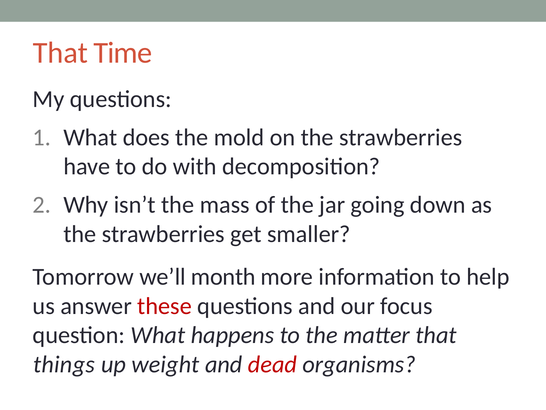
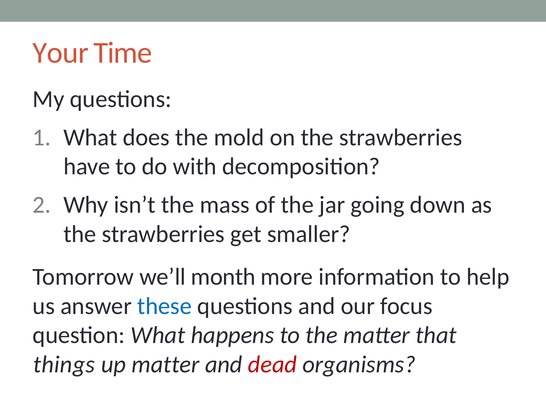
That at (60, 53): That -> Your
these colour: red -> blue
up weight: weight -> matter
